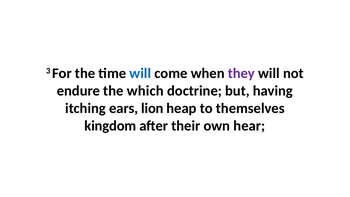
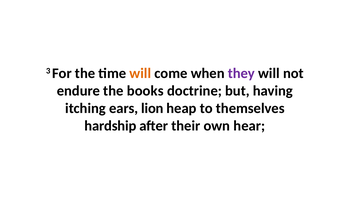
will at (140, 73) colour: blue -> orange
which: which -> books
kingdom: kingdom -> hardship
